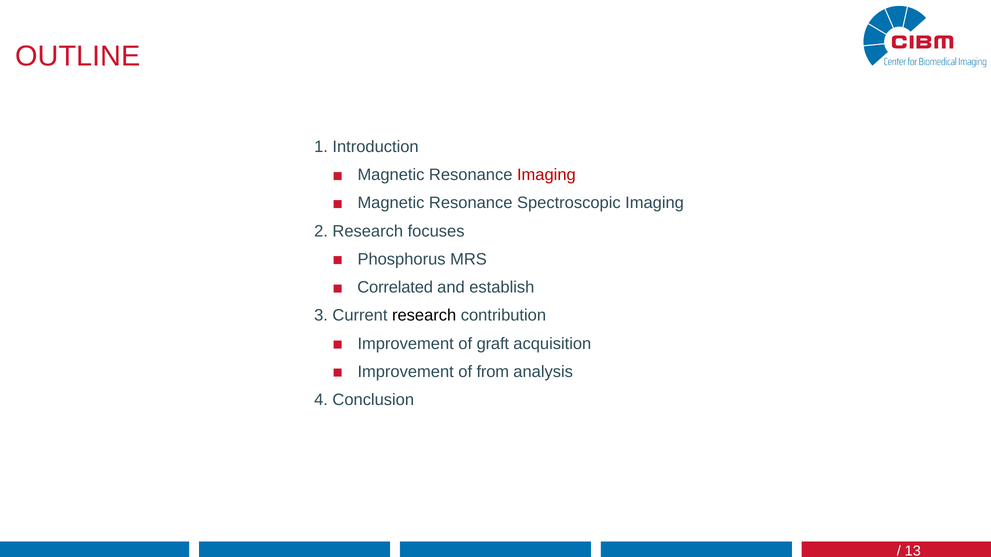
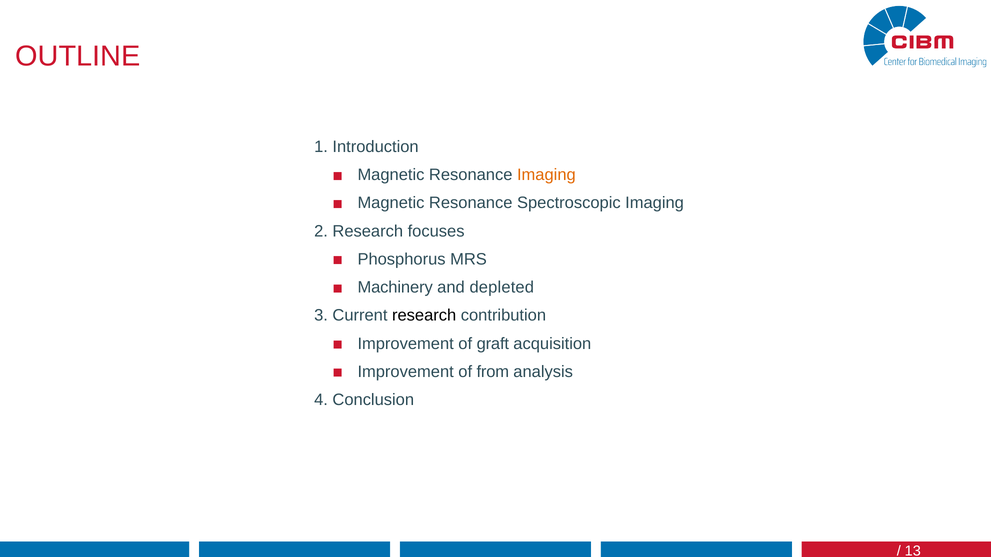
Imaging at (546, 175) colour: red -> orange
Correlated: Correlated -> Machinery
establish: establish -> depleted
